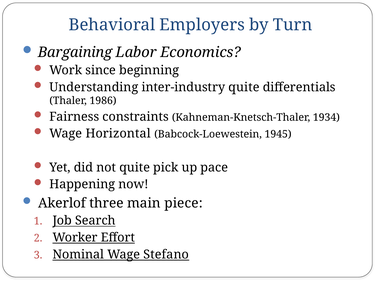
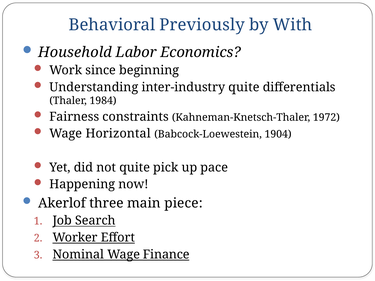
Employers: Employers -> Previously
Turn: Turn -> With
Bargaining: Bargaining -> Household
1986: 1986 -> 1984
1934: 1934 -> 1972
1945: 1945 -> 1904
Stefano: Stefano -> Finance
